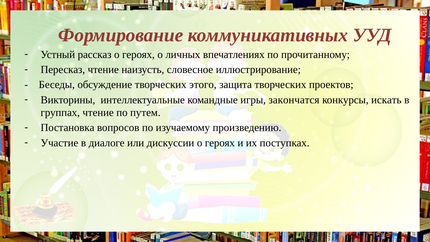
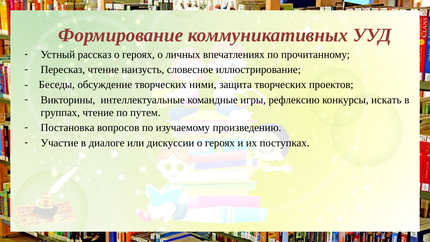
этого: этого -> ними
закончатся: закончатся -> рефлексию
